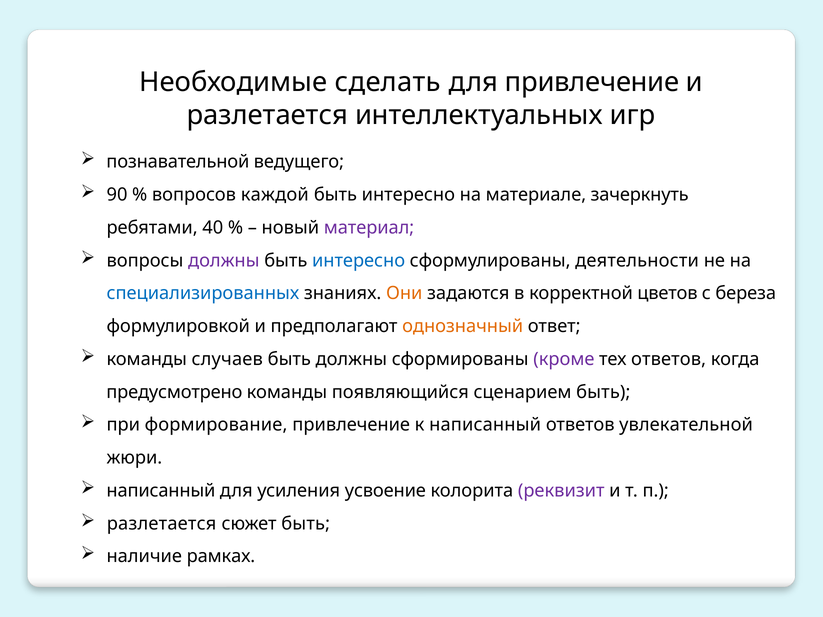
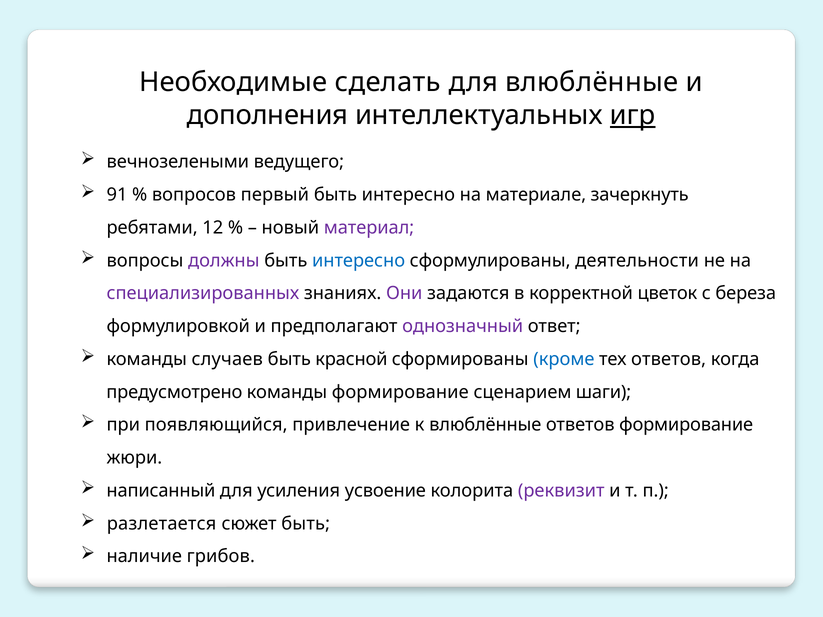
для привлечение: привлечение -> влюблённые
разлетается at (267, 115): разлетается -> дополнения
игр underline: none -> present
познавательной: познавательной -> вечнозелеными
90: 90 -> 91
каждой: каждой -> первый
40: 40 -> 12
специализированных colour: blue -> purple
Они colour: orange -> purple
цветов: цветов -> цветок
однозначный colour: orange -> purple
быть должны: должны -> красной
кроме colour: purple -> blue
команды появляющийся: появляющийся -> формирование
сценарием быть: быть -> шаги
формирование: формирование -> появляющийся
к написанный: написанный -> влюблённые
ответов увлекательной: увлекательной -> формирование
рамках: рамках -> грибов
